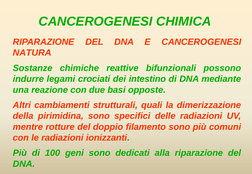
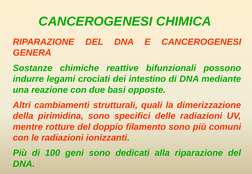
NATURA: NATURA -> GENERA
